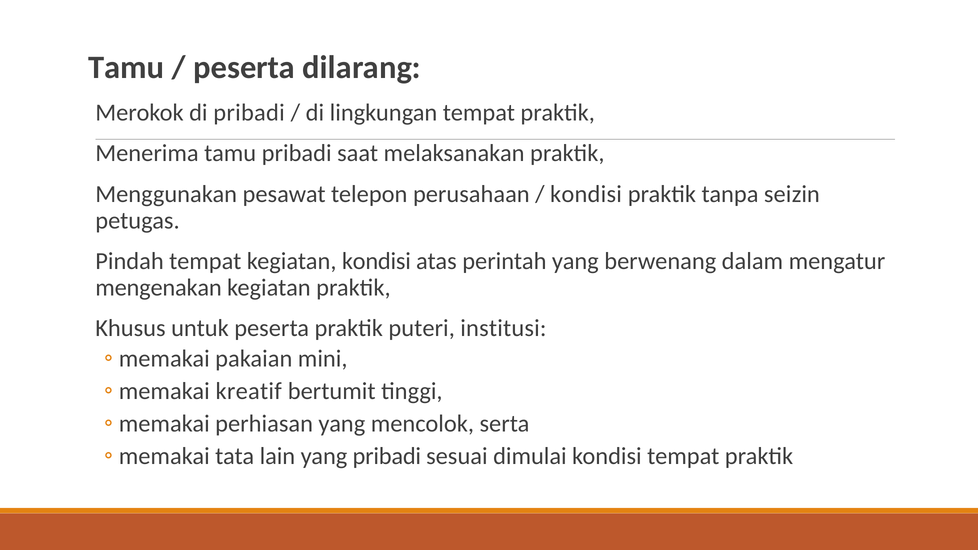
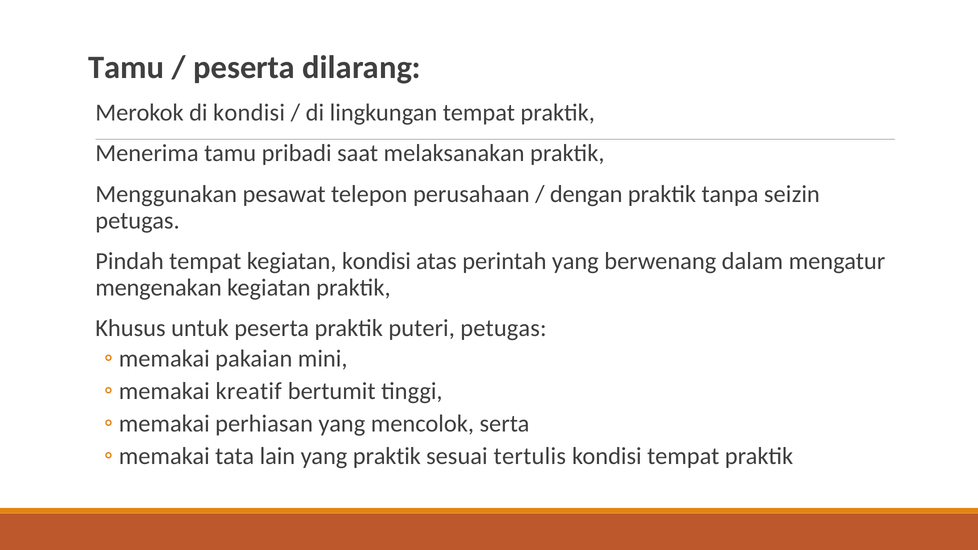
di pribadi: pribadi -> kondisi
kondisi at (586, 194): kondisi -> dengan
puteri institusi: institusi -> petugas
yang pribadi: pribadi -> praktik
dimulai: dimulai -> tertulis
